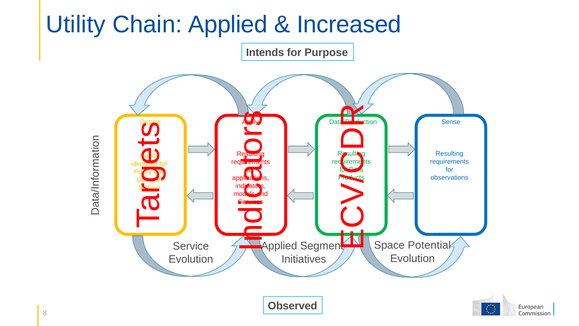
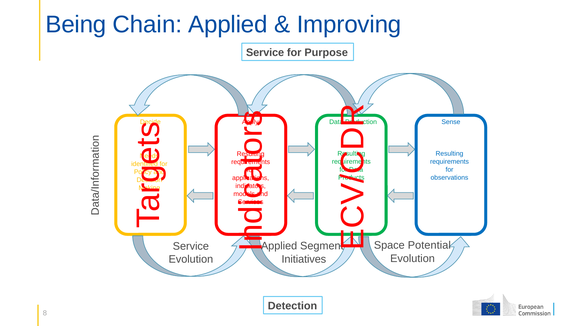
Utility: Utility -> Being
Increased: Increased -> Improving
Intends at (265, 53): Intends -> Service
Observed: Observed -> Detection
